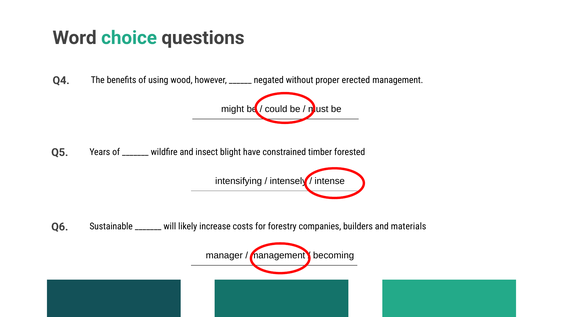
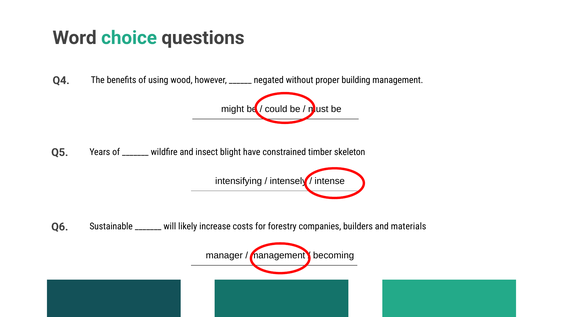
erected: erected -> building
forested: forested -> skeleton
